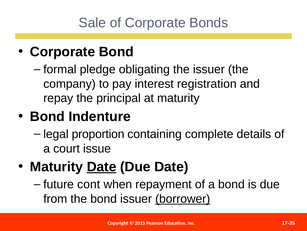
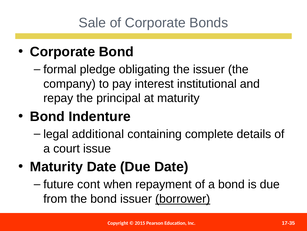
registration: registration -> institutional
proportion: proportion -> additional
Date at (102, 166) underline: present -> none
